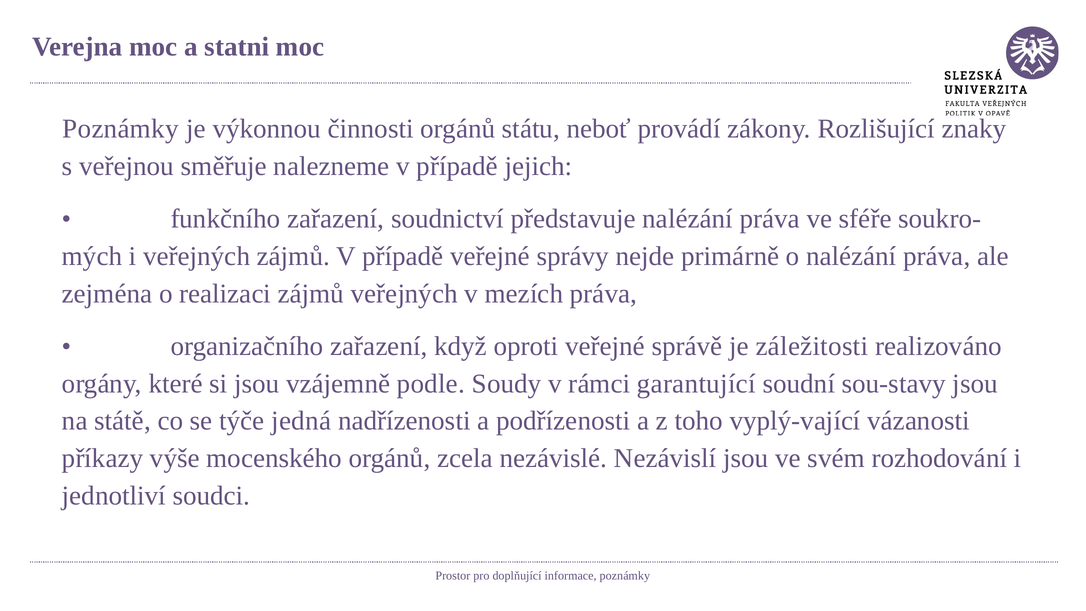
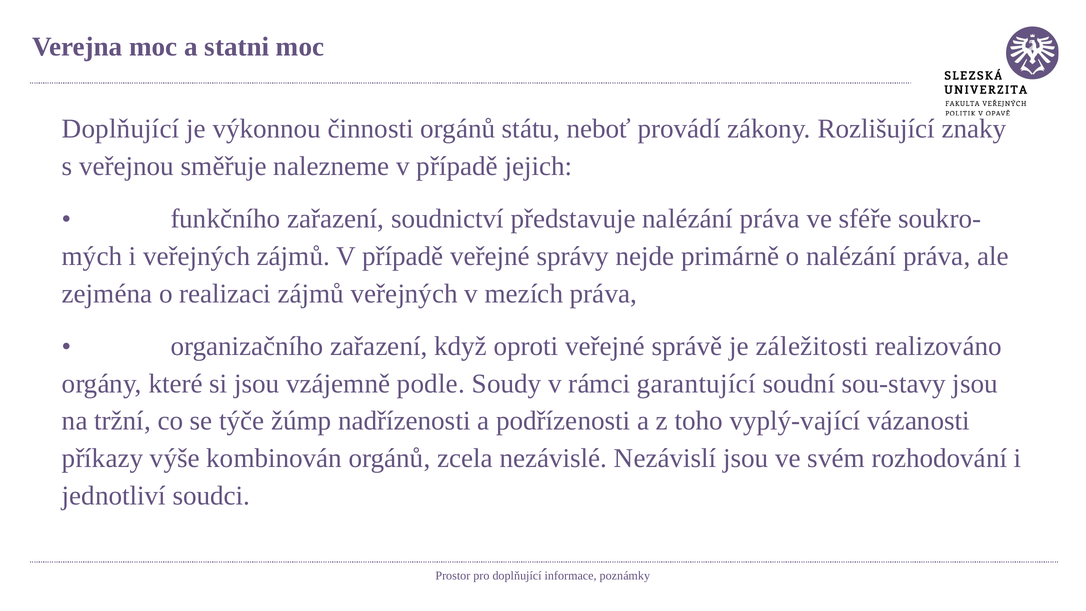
Poznámky at (121, 129): Poznámky -> Doplňující
státě: státě -> tržní
jedná: jedná -> žúmp
mocenského: mocenského -> kombinován
